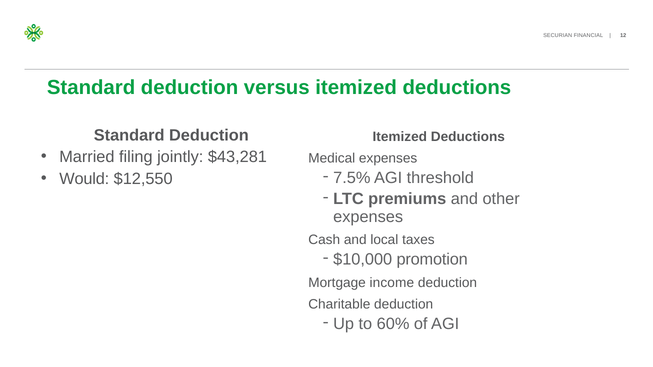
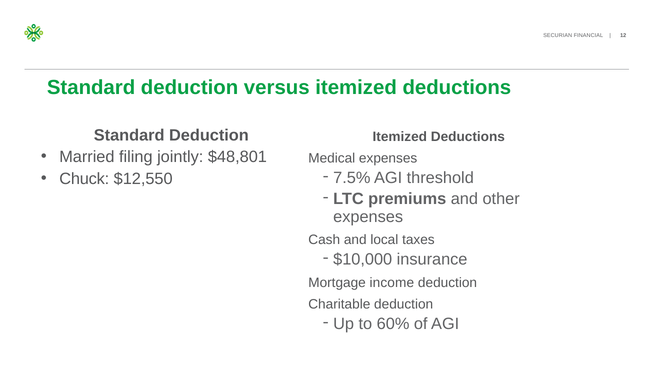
$43,281: $43,281 -> $48,801
Would: Would -> Chuck
promotion: promotion -> insurance
